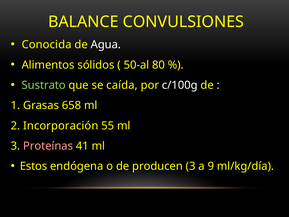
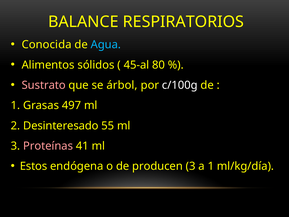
CONVULSIONES: CONVULSIONES -> RESPIRATORIOS
Agua colour: white -> light blue
50-al: 50-al -> 45-al
Sustrato colour: light green -> pink
caída: caída -> árbol
658: 658 -> 497
Incorporación: Incorporación -> Desinteresado
a 9: 9 -> 1
